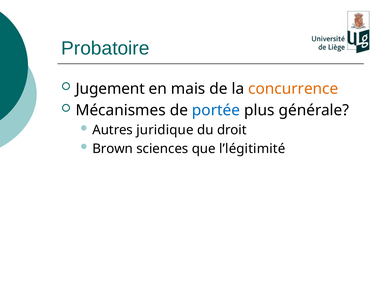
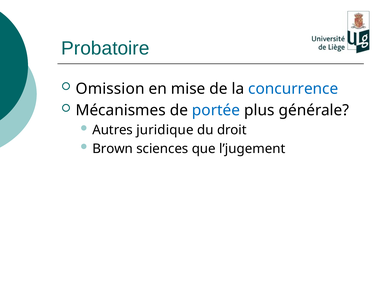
Jugement: Jugement -> Omission
mais: mais -> mise
concurrence colour: orange -> blue
l’légitimité: l’légitimité -> l’jugement
